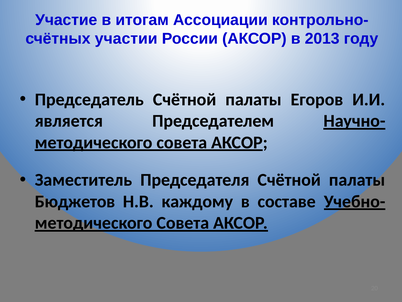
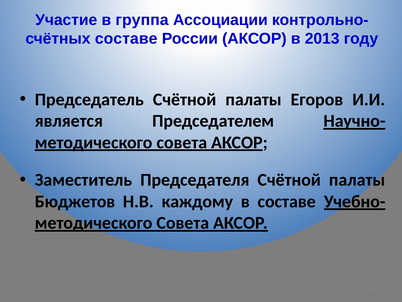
итогам: итогам -> группа
участии at (126, 39): участии -> составе
